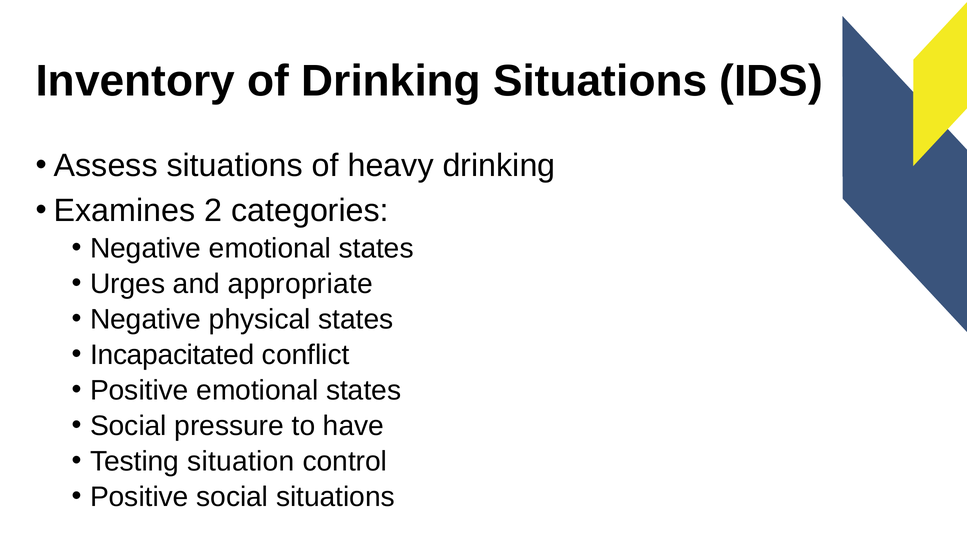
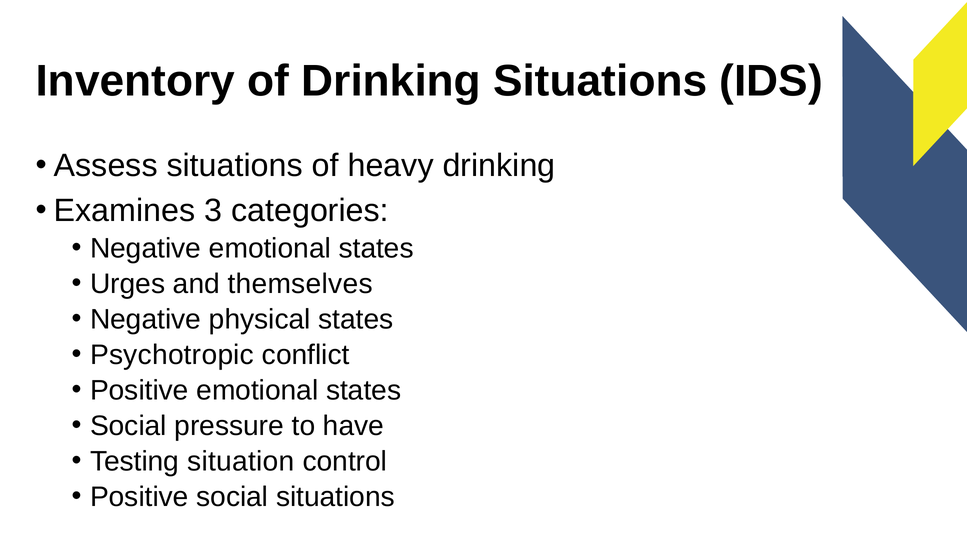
2: 2 -> 3
appropriate: appropriate -> themselves
Incapacitated: Incapacitated -> Psychotropic
